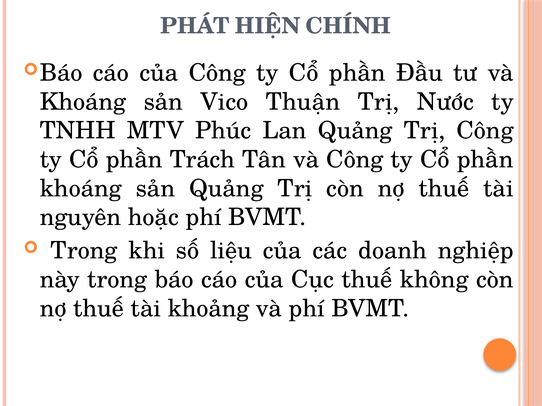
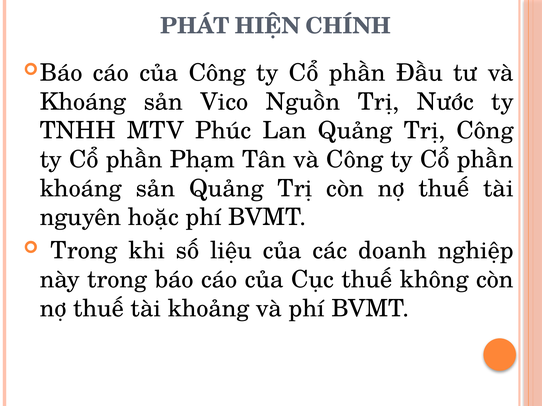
Thuận: Thuận -> Nguồn
Trách: Trách -> Phạm
